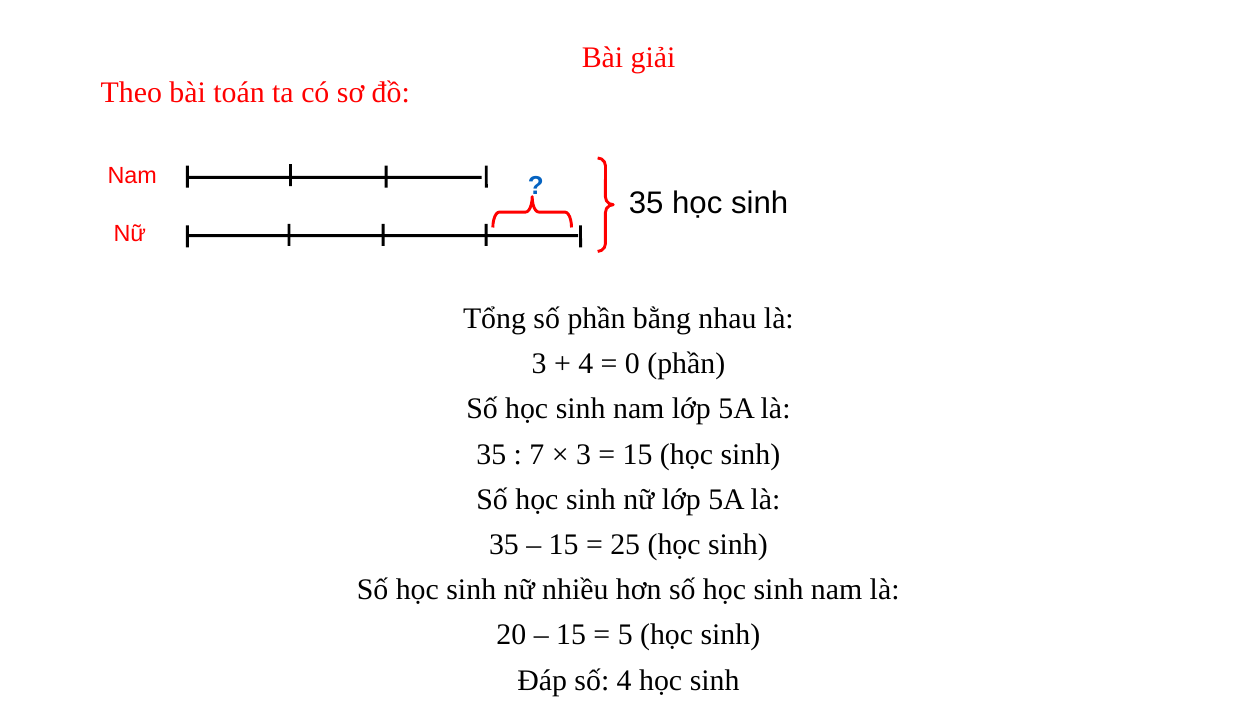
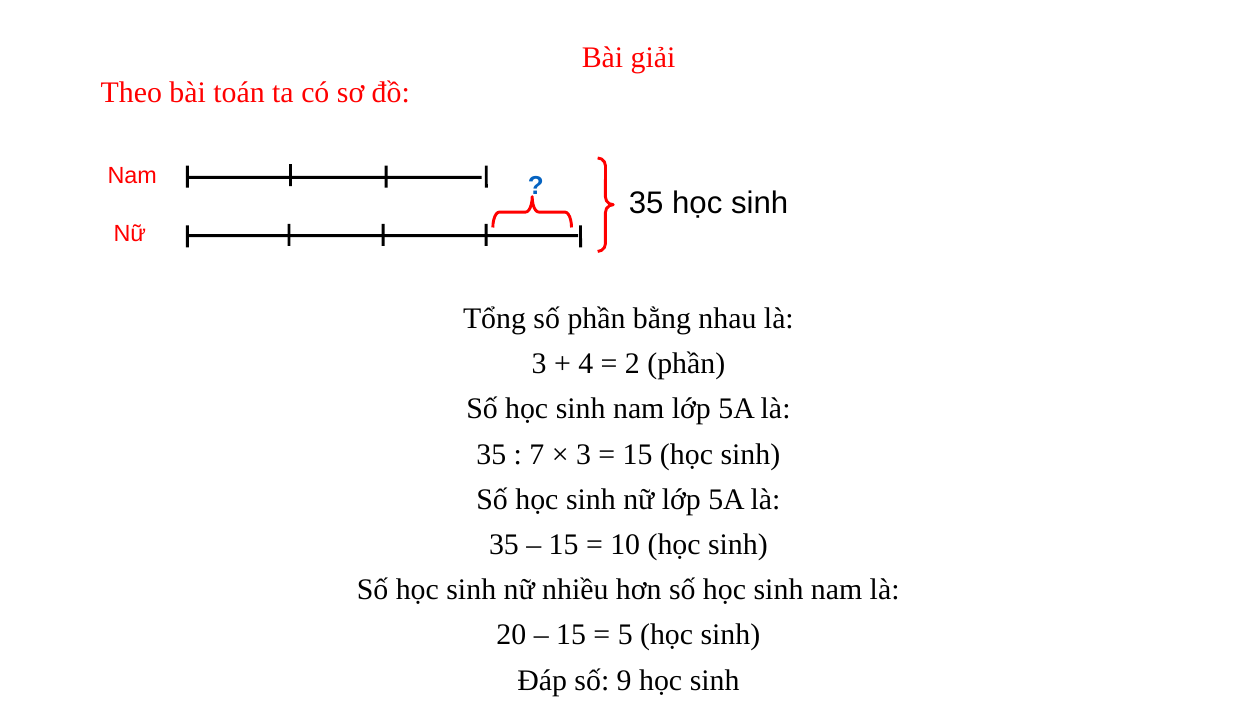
0: 0 -> 2
25: 25 -> 10
số 4: 4 -> 9
